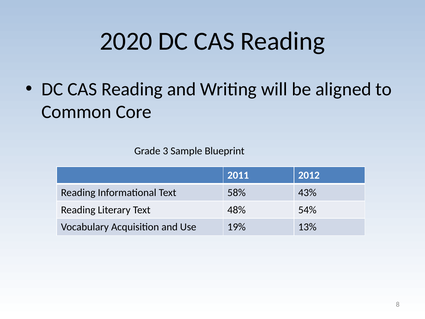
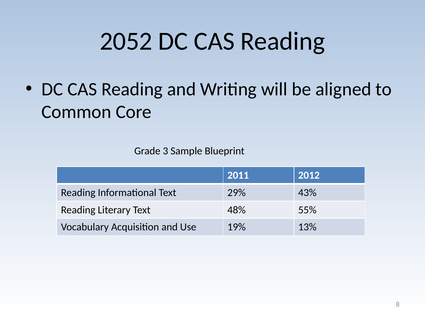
2020: 2020 -> 2052
58%: 58% -> 29%
54%: 54% -> 55%
